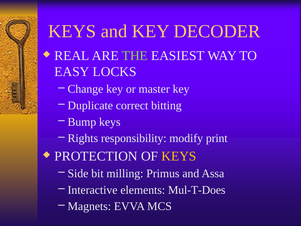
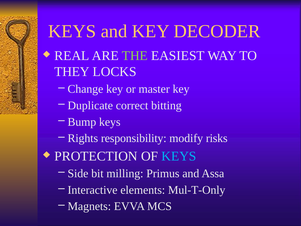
EASY: EASY -> THEY
print: print -> risks
KEYS at (179, 156) colour: yellow -> light blue
Mul-T-Does: Mul-T-Does -> Mul-T-Only
